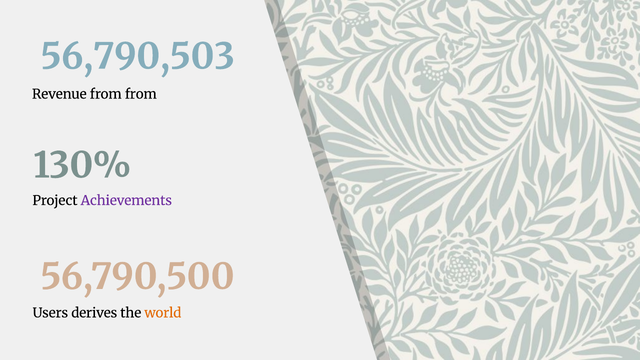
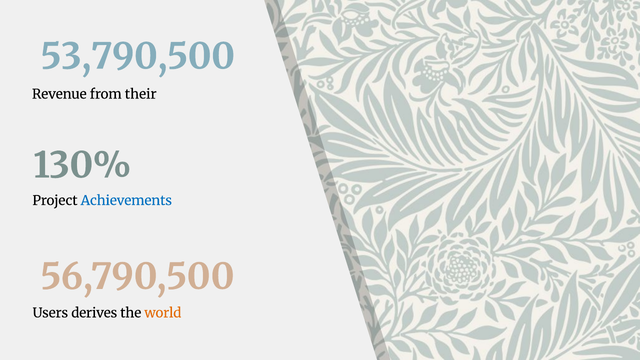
56,790,503: 56,790,503 -> 53,790,500
from from: from -> their
Achievements colour: purple -> blue
